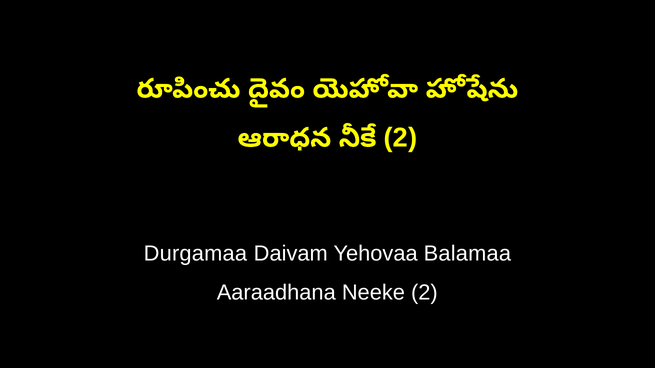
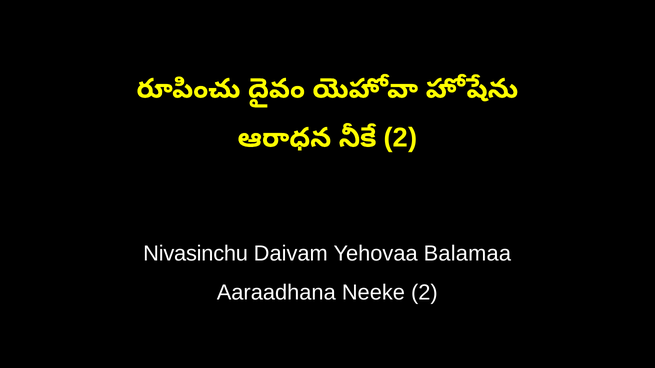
Durgamaa: Durgamaa -> Nivasinchu
